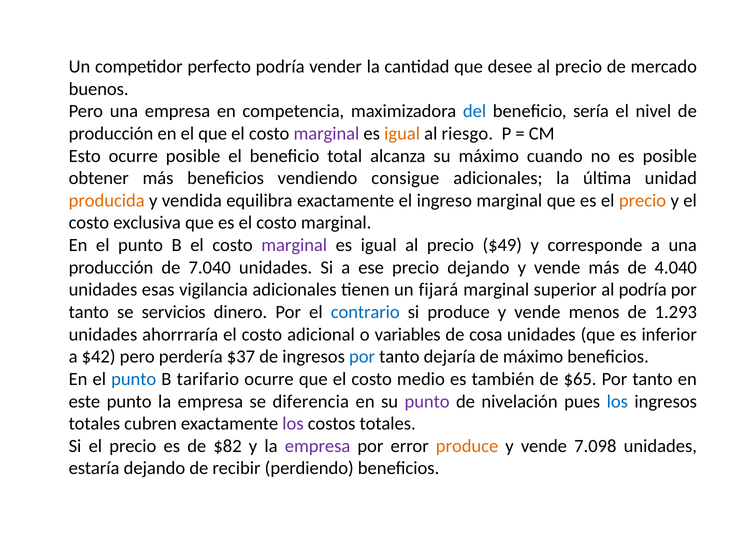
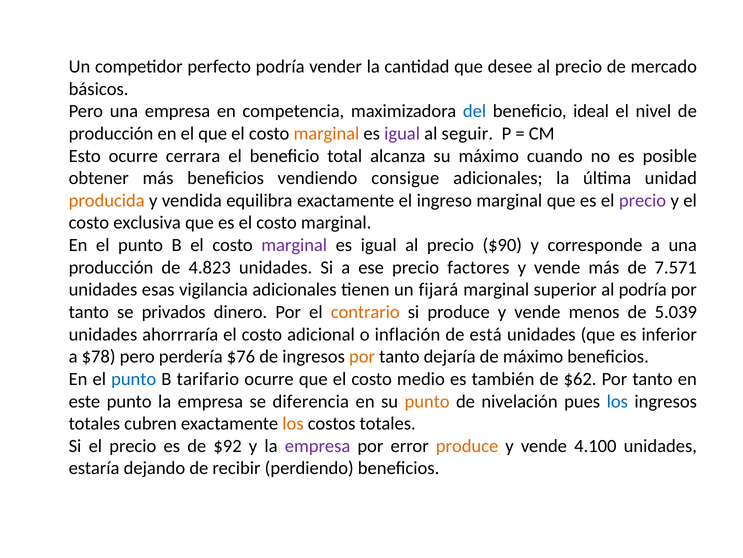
buenos: buenos -> básicos
sería: sería -> ideal
marginal at (326, 133) colour: purple -> orange
igual at (402, 133) colour: orange -> purple
riesgo: riesgo -> seguir
ocurre posible: posible -> cerrara
precio at (643, 200) colour: orange -> purple
$49: $49 -> $90
7.040: 7.040 -> 4.823
precio dejando: dejando -> factores
4.040: 4.040 -> 7.571
servicios: servicios -> privados
contrario colour: blue -> orange
1.293: 1.293 -> 5.039
variables: variables -> inflación
cosa: cosa -> está
$42: $42 -> $78
$37: $37 -> $76
por at (362, 356) colour: blue -> orange
$65: $65 -> $62
punto at (427, 401) colour: purple -> orange
los at (293, 423) colour: purple -> orange
$82: $82 -> $92
7.098: 7.098 -> 4.100
